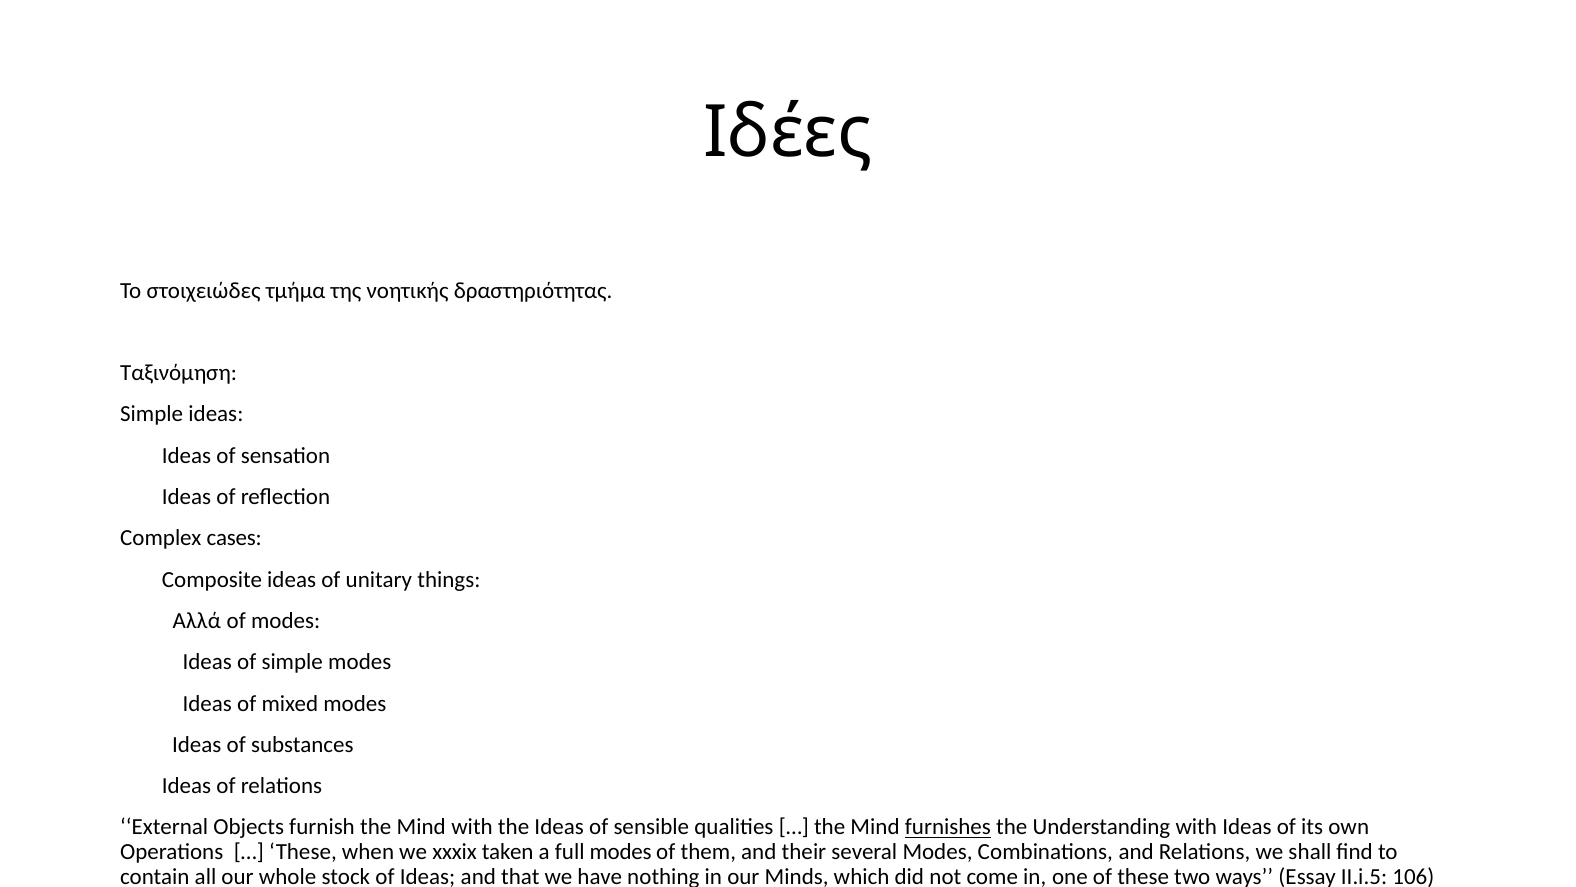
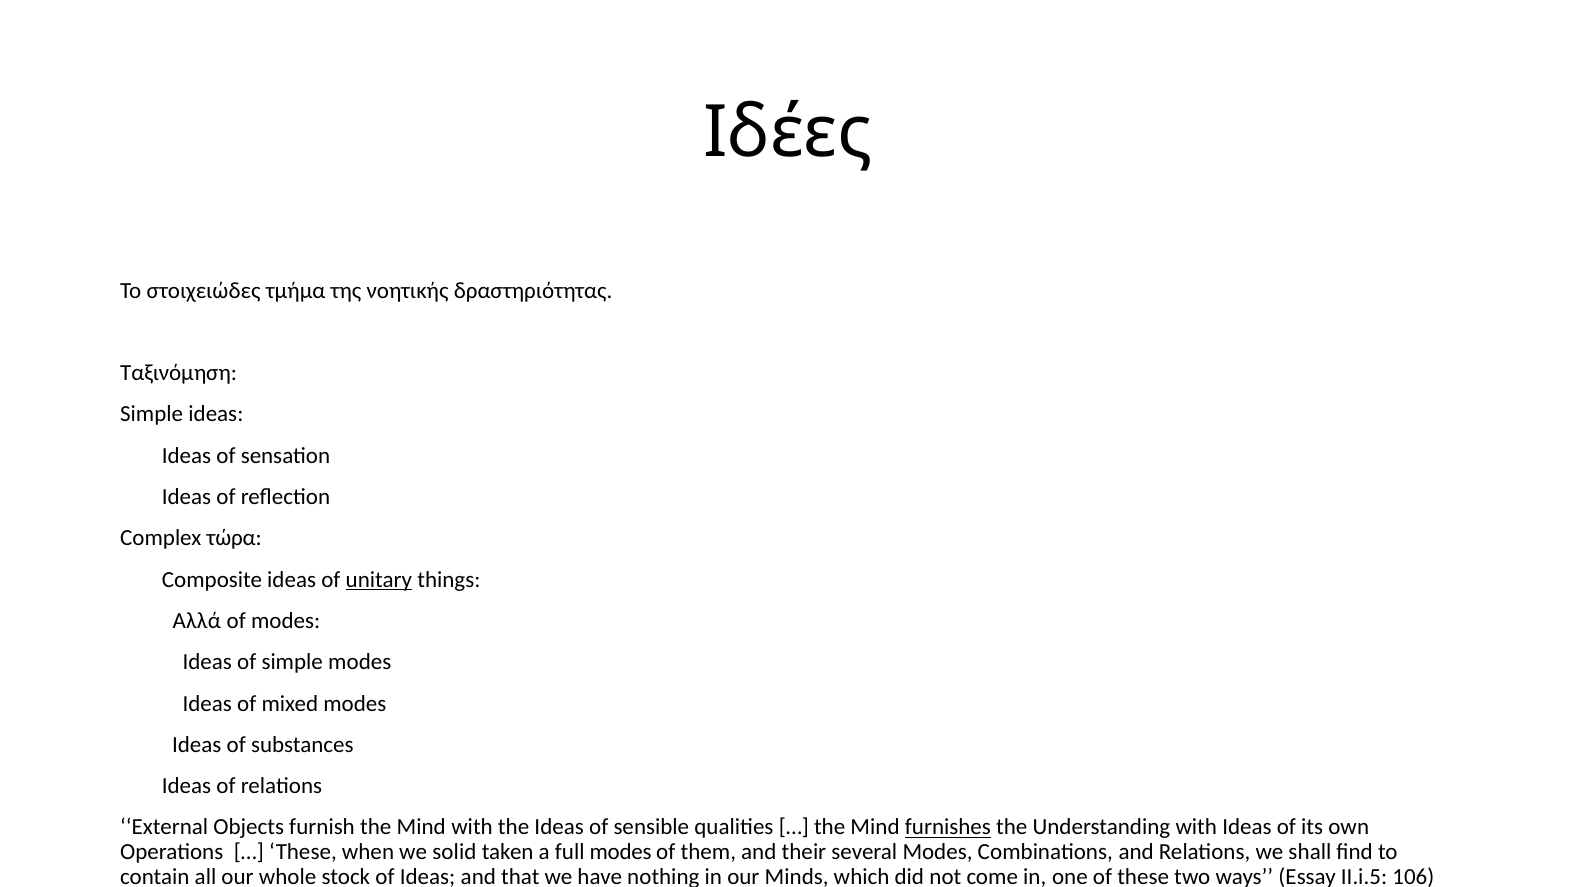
cases: cases -> τώρα
unitary underline: none -> present
xxxix: xxxix -> solid
